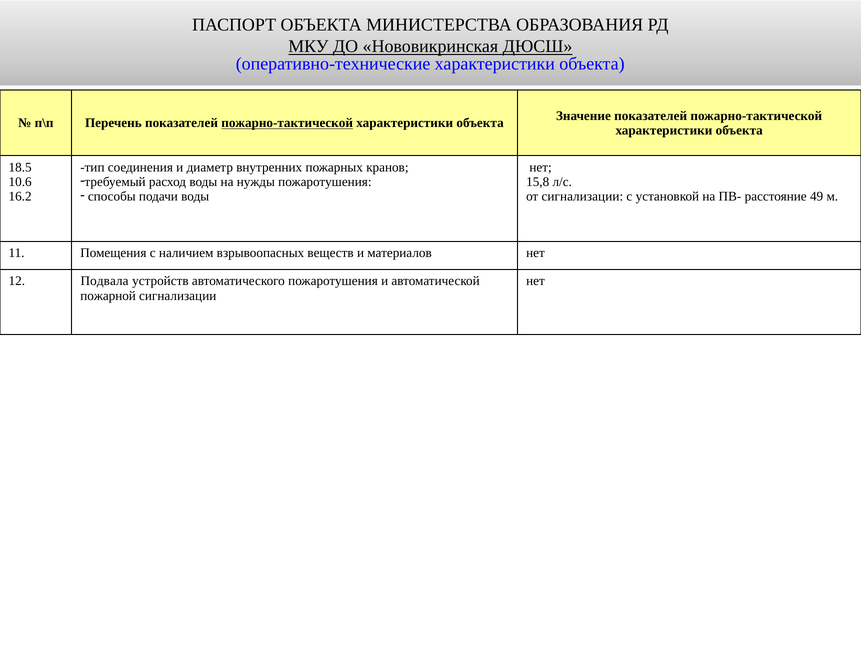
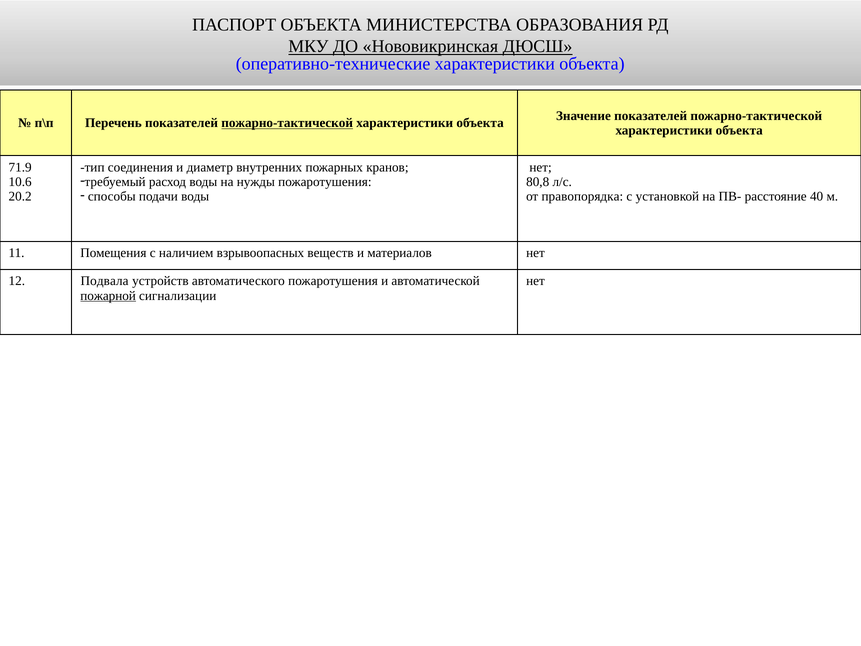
18.5: 18.5 -> 71.9
15,8: 15,8 -> 80,8
16.2: 16.2 -> 20.2
от сигнализации: сигнализации -> правопорядка
49: 49 -> 40
пожарной underline: none -> present
